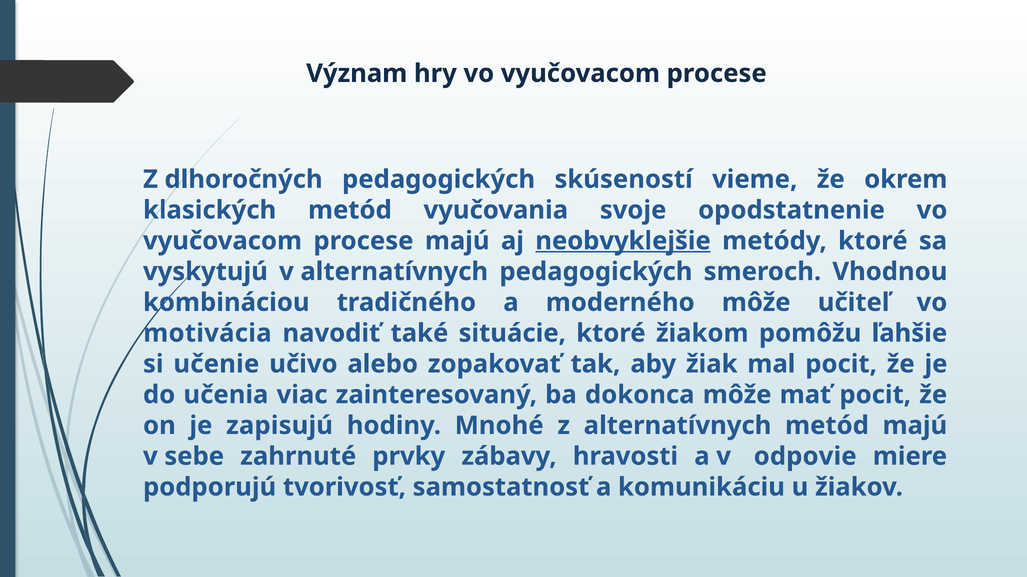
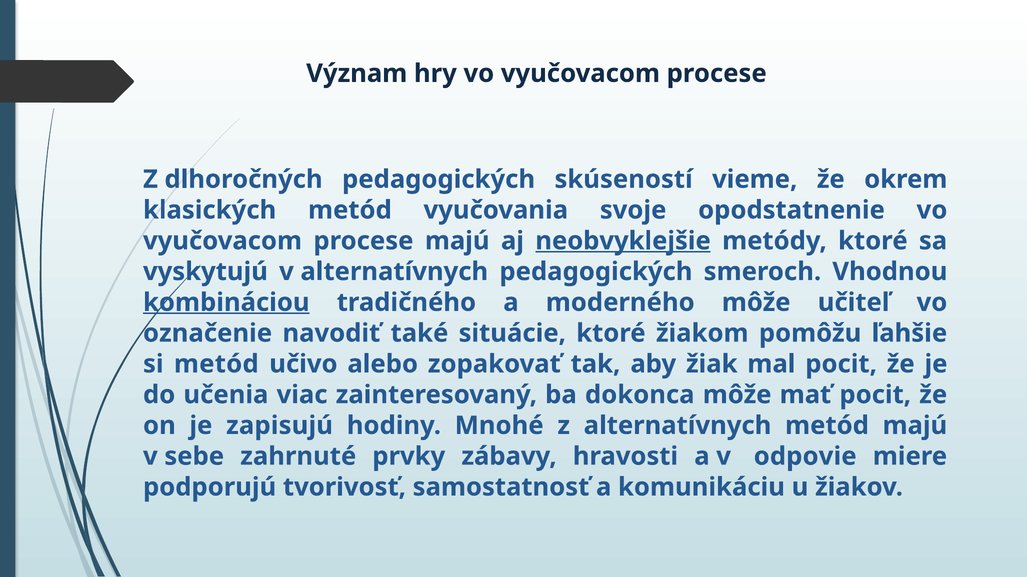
kombináciou underline: none -> present
motivácia: motivácia -> označenie
si učenie: učenie -> metód
